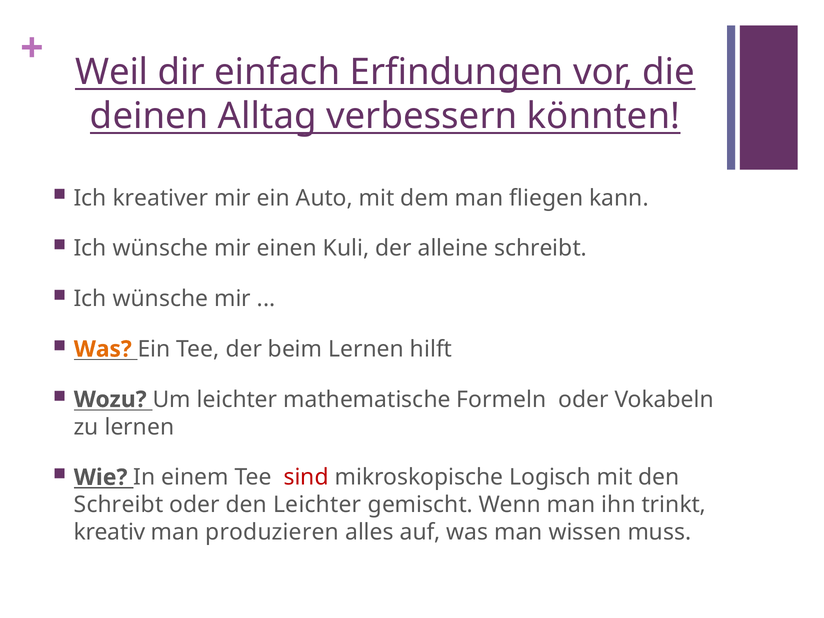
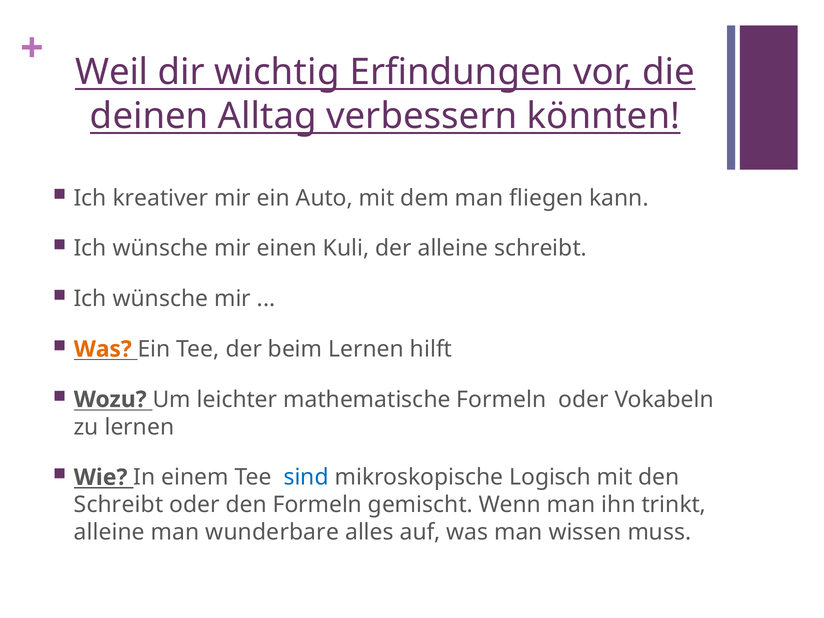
einfach: einfach -> wichtig
sind colour: red -> blue
den Leichter: Leichter -> Formeln
kreativ at (109, 532): kreativ -> alleine
produzieren: produzieren -> wunderbare
